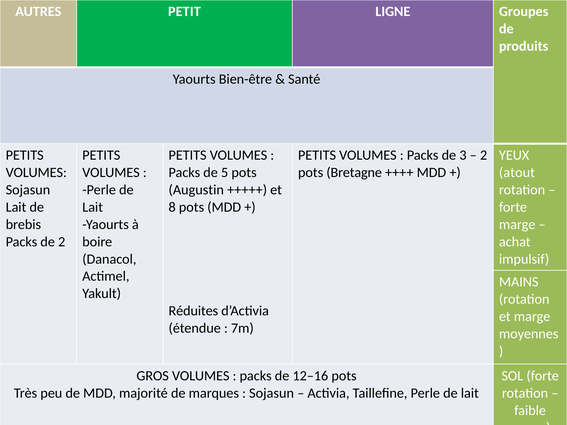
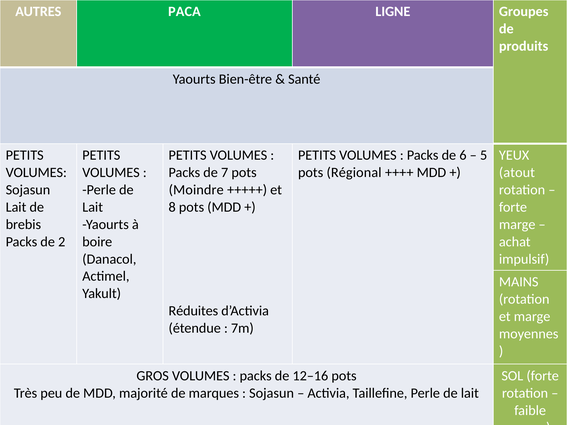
PETIT: PETIT -> PACA
3: 3 -> 6
2 at (484, 155): 2 -> 5
5: 5 -> 7
Bretagne: Bretagne -> Régional
Augustin: Augustin -> Moindre
